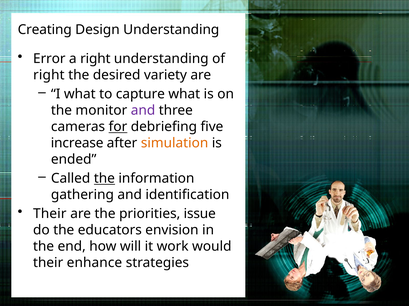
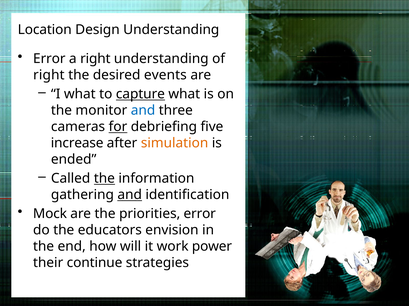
Creating: Creating -> Location
variety: variety -> events
capture underline: none -> present
and at (143, 111) colour: purple -> blue
and at (130, 195) underline: none -> present
Their at (50, 214): Their -> Mock
priorities issue: issue -> error
would: would -> power
enhance: enhance -> continue
